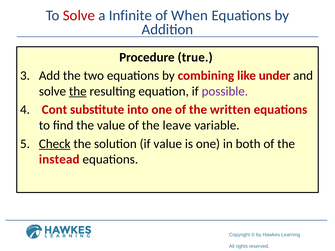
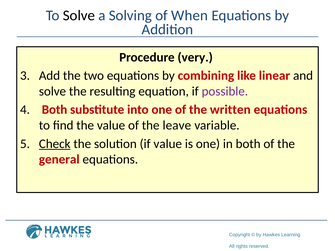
Solve at (79, 16) colour: red -> black
Infinite: Infinite -> Solving
true: true -> very
under: under -> linear
the at (78, 91) underline: present -> none
Cont at (54, 110): Cont -> Both
instead: instead -> general
